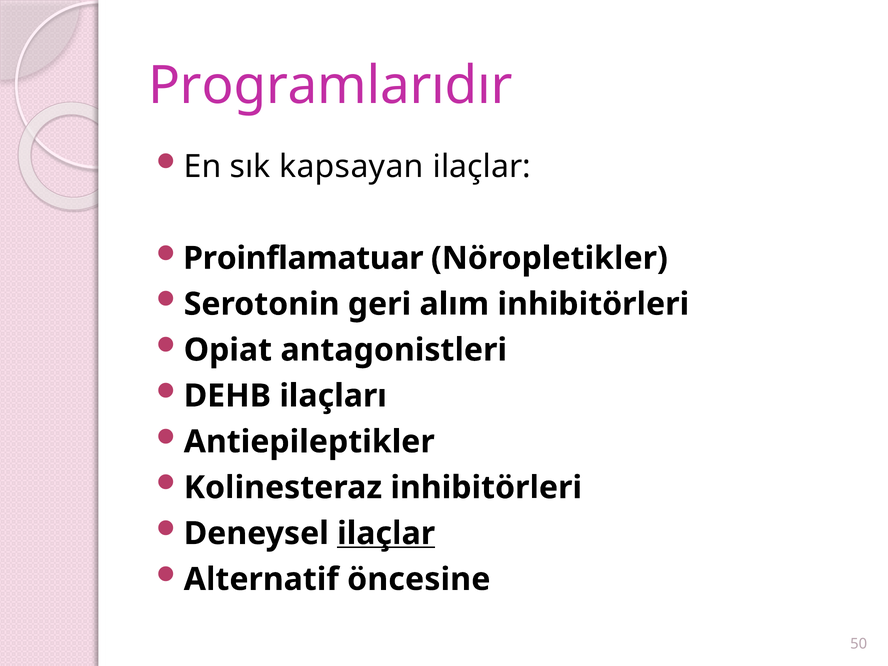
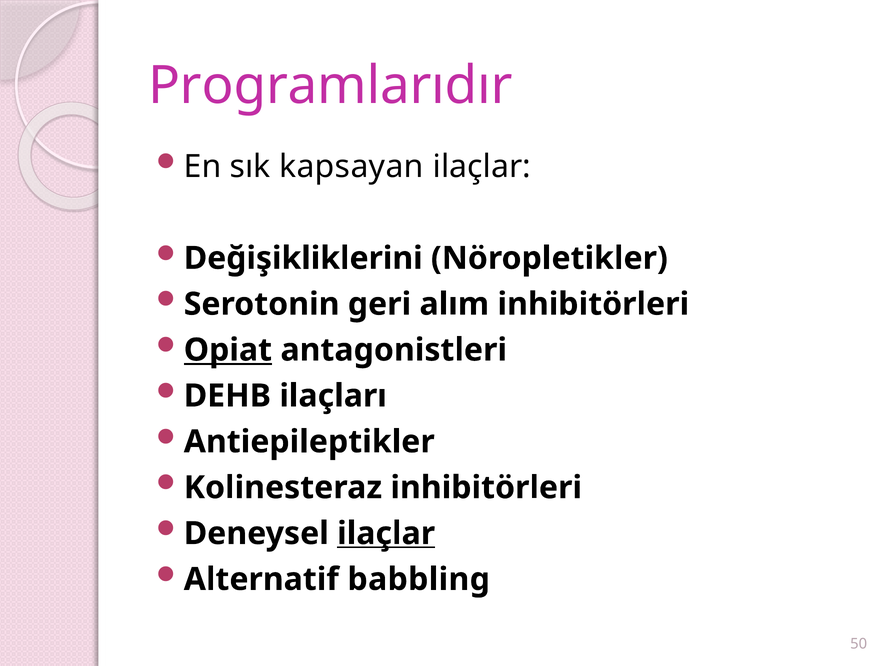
Proinflamatuar: Proinflamatuar -> Değişikliklerini
Opiat underline: none -> present
öncesine: öncesine -> babbling
